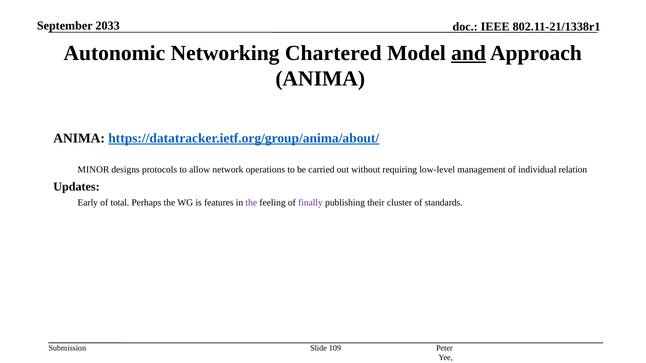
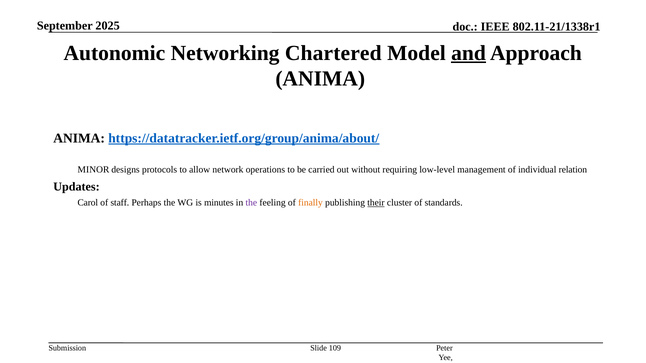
2033: 2033 -> 2025
Early: Early -> Carol
total: total -> staff
features: features -> minutes
finally colour: purple -> orange
their underline: none -> present
